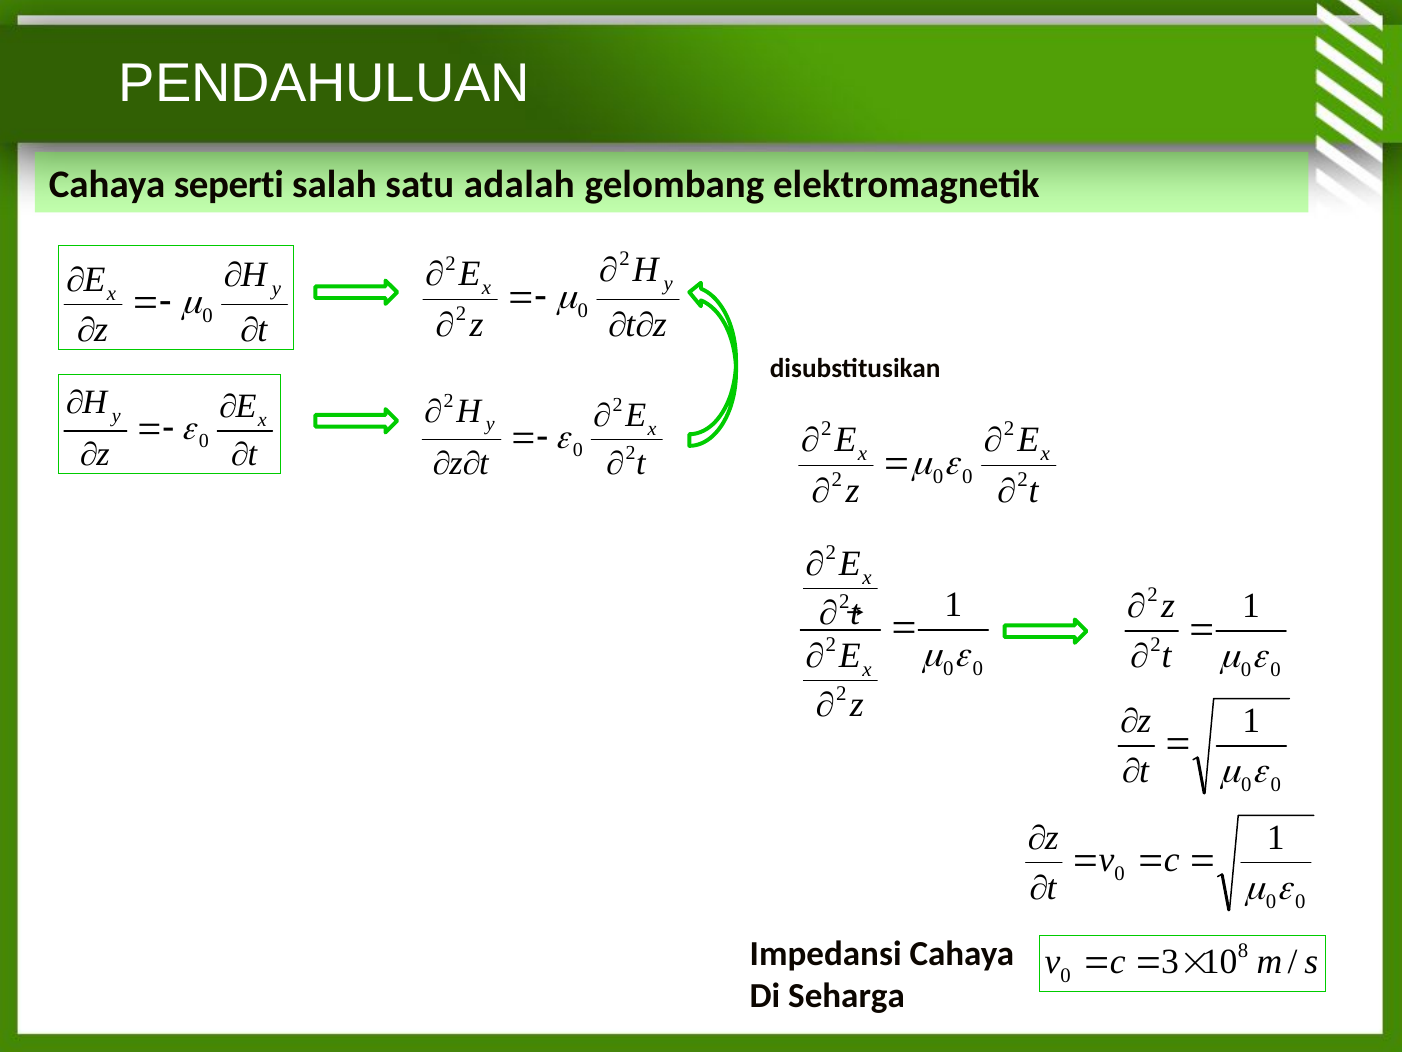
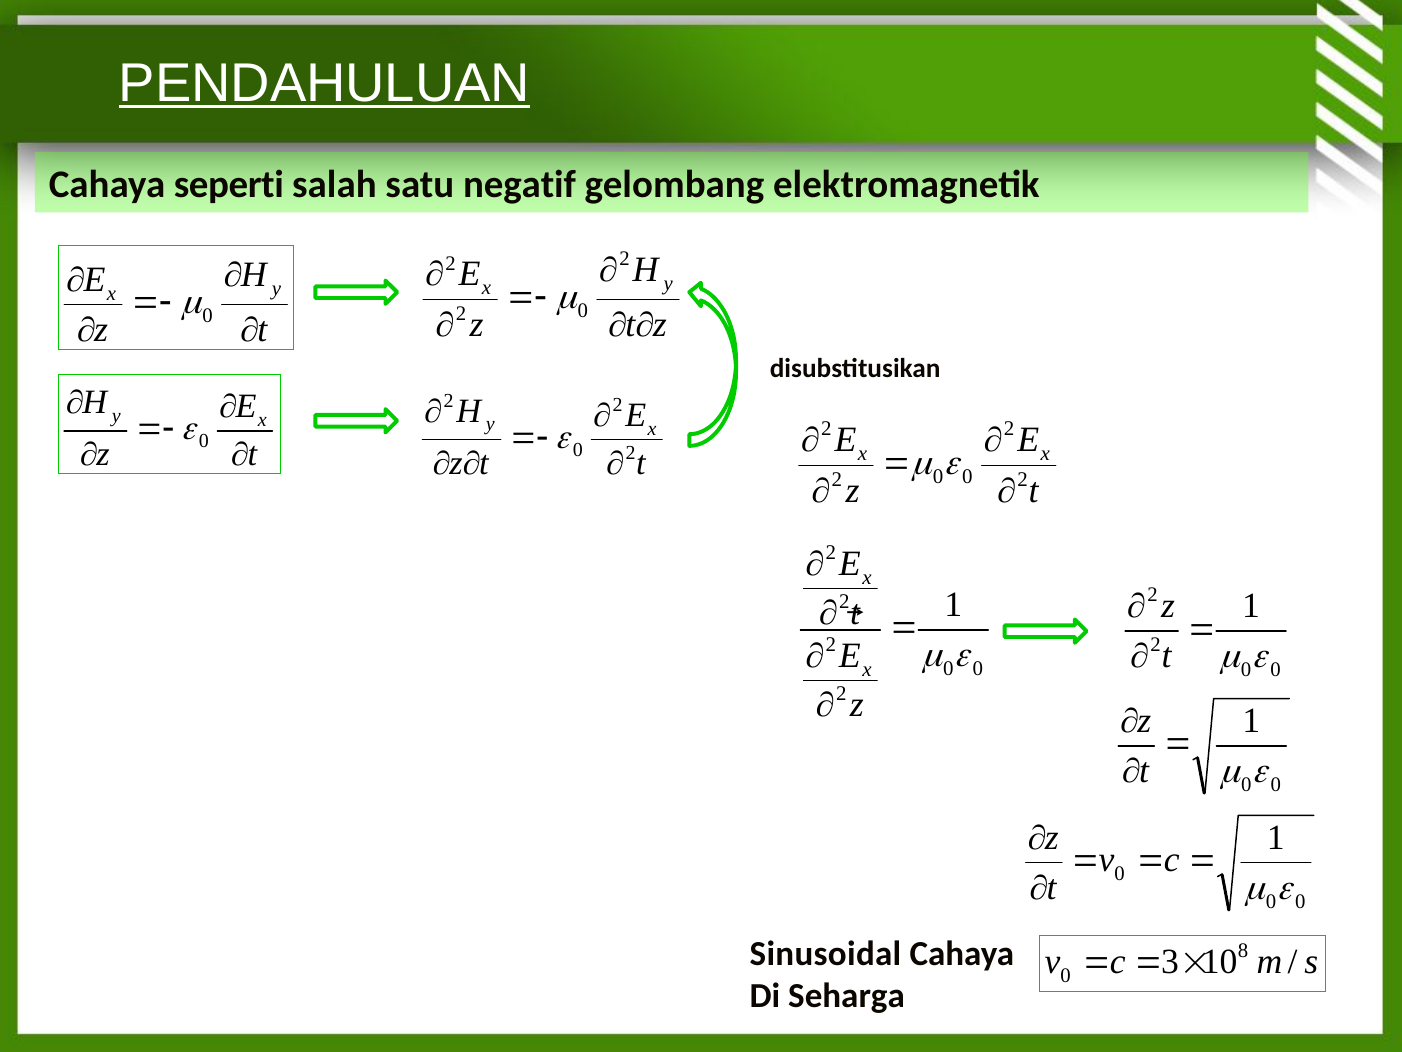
PENDAHULUAN underline: none -> present
adalah: adalah -> negatif
Impedansi: Impedansi -> Sinusoidal
